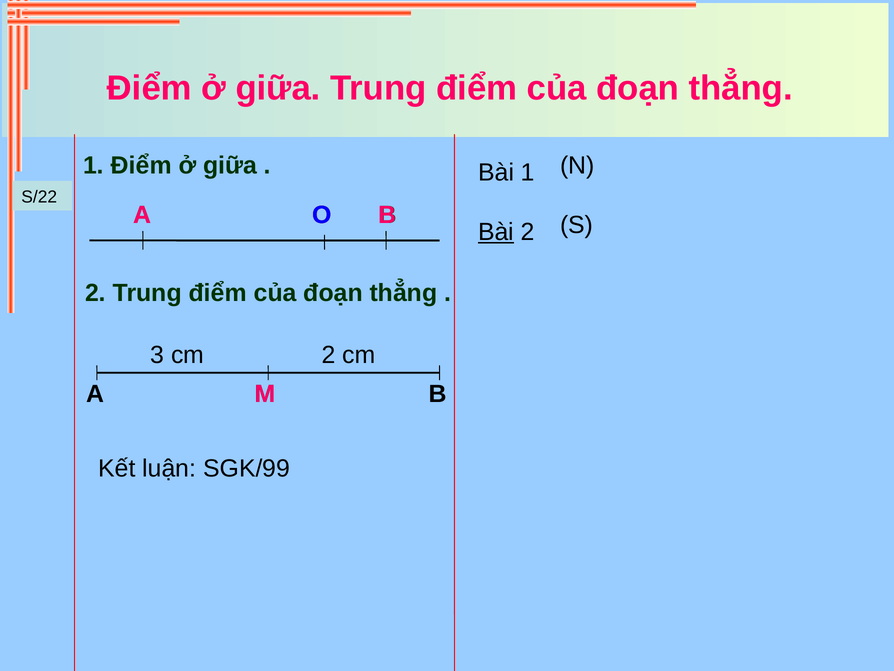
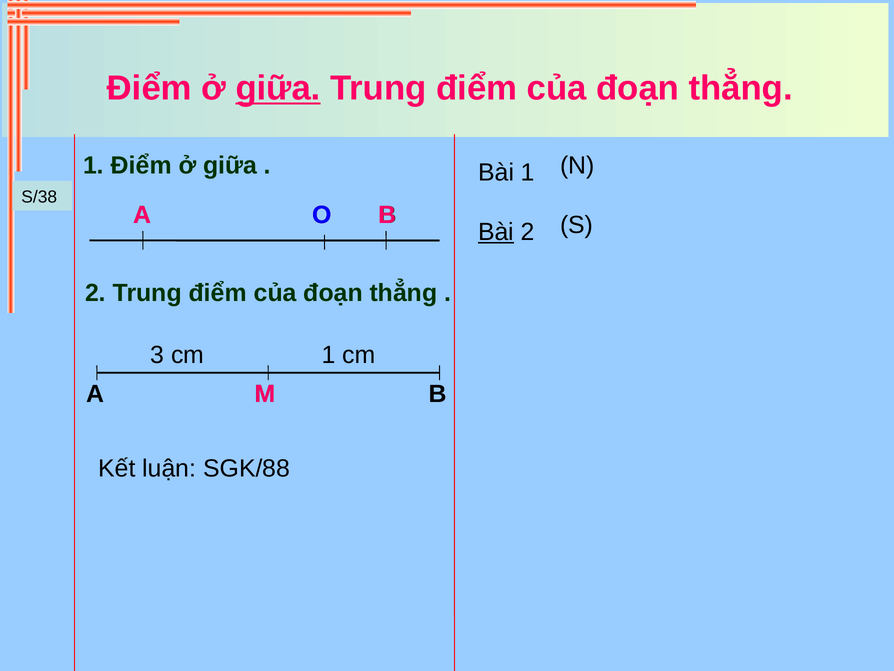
giữa at (278, 88) underline: none -> present
S/22: S/22 -> S/38
cm 2: 2 -> 1
SGK/99: SGK/99 -> SGK/88
